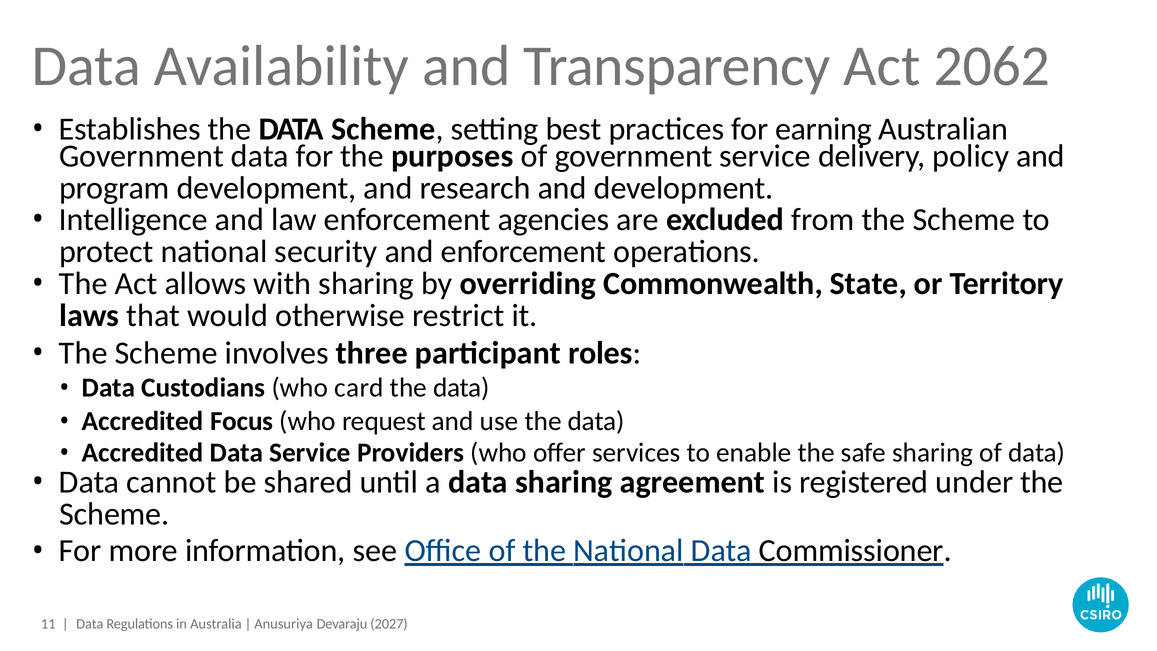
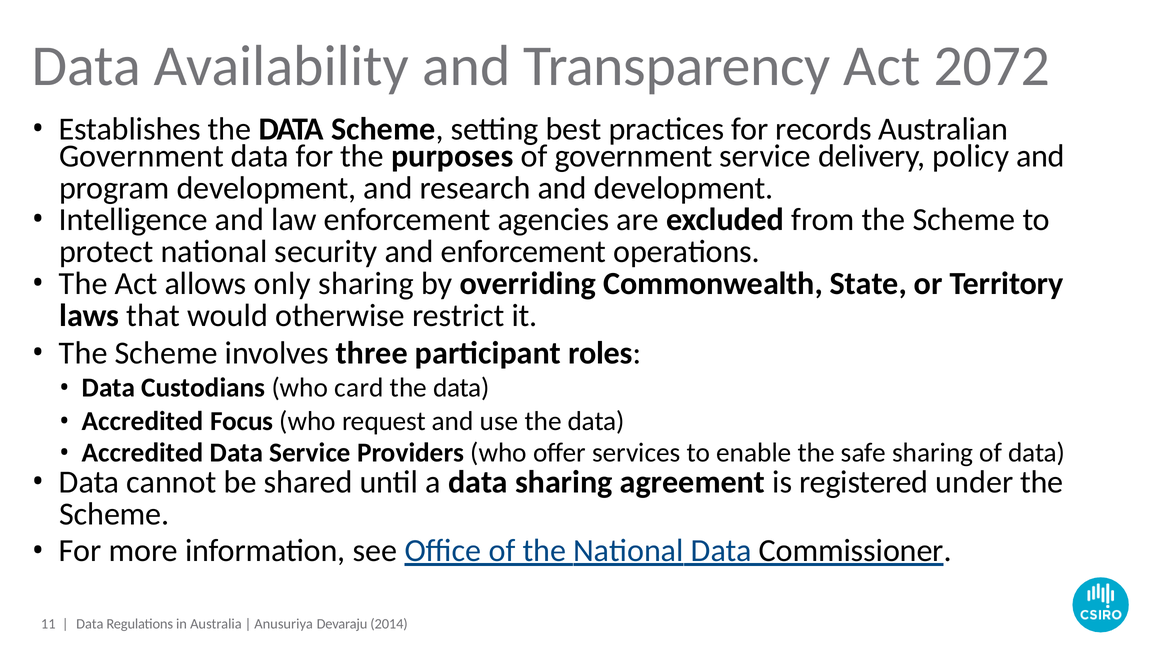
2062: 2062 -> 2072
earning: earning -> records
with: with -> only
2027: 2027 -> 2014
